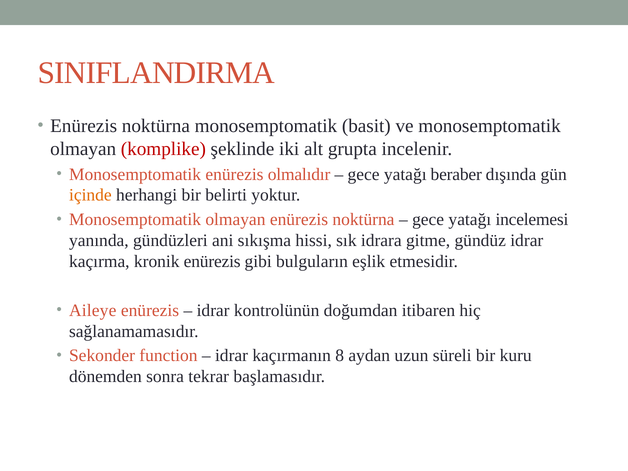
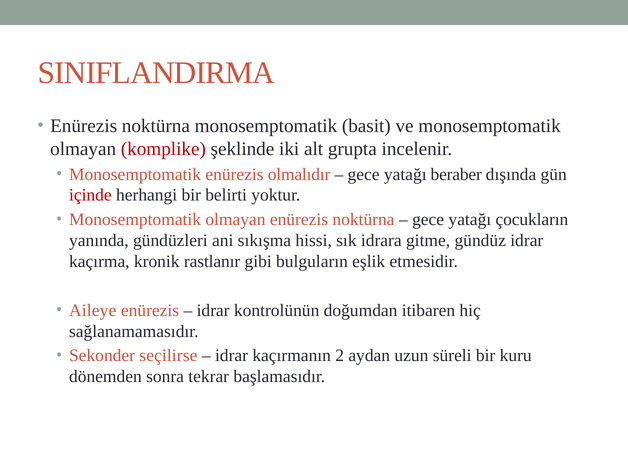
içinde colour: orange -> red
incelemesi: incelemesi -> çocukların
kronik enürezis: enürezis -> rastlanır
function: function -> seçilirse
8: 8 -> 2
